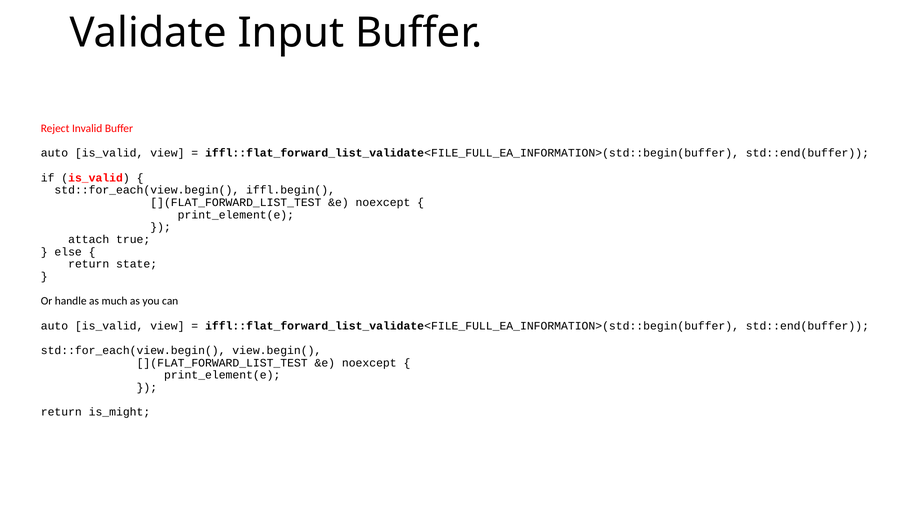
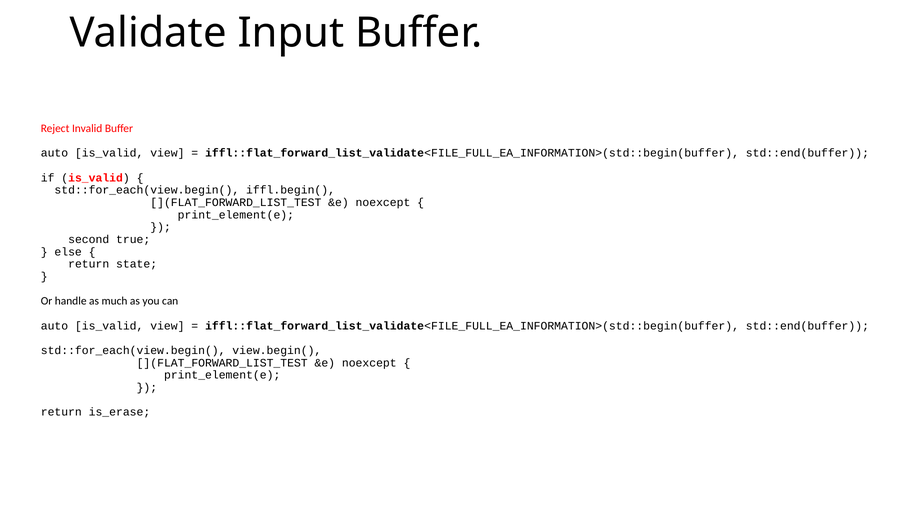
attach: attach -> second
is_might: is_might -> is_erase
